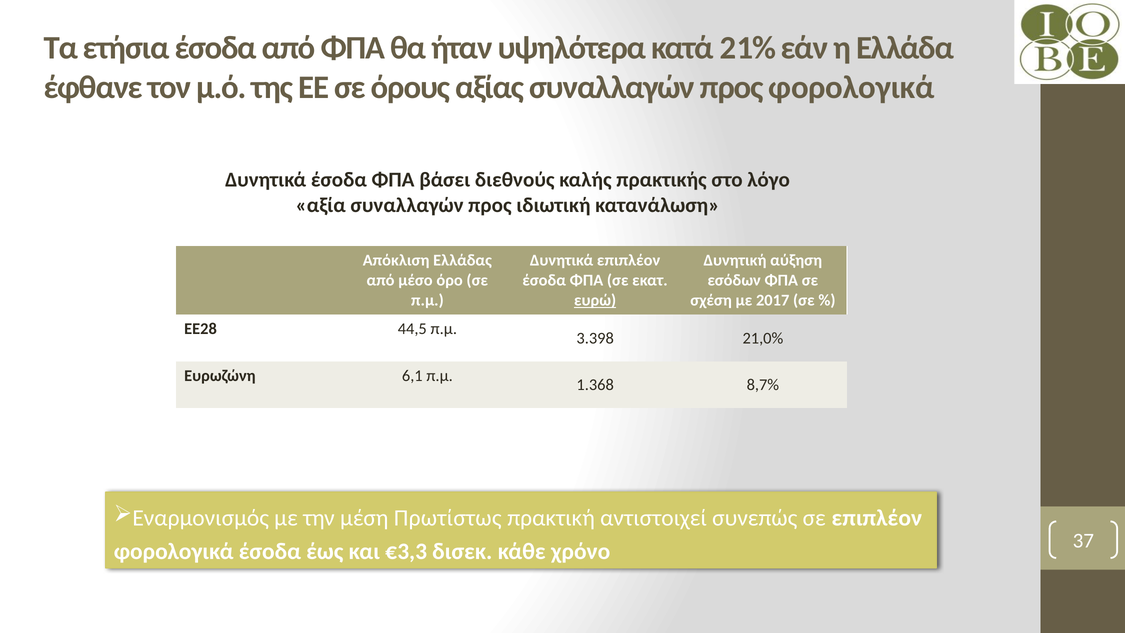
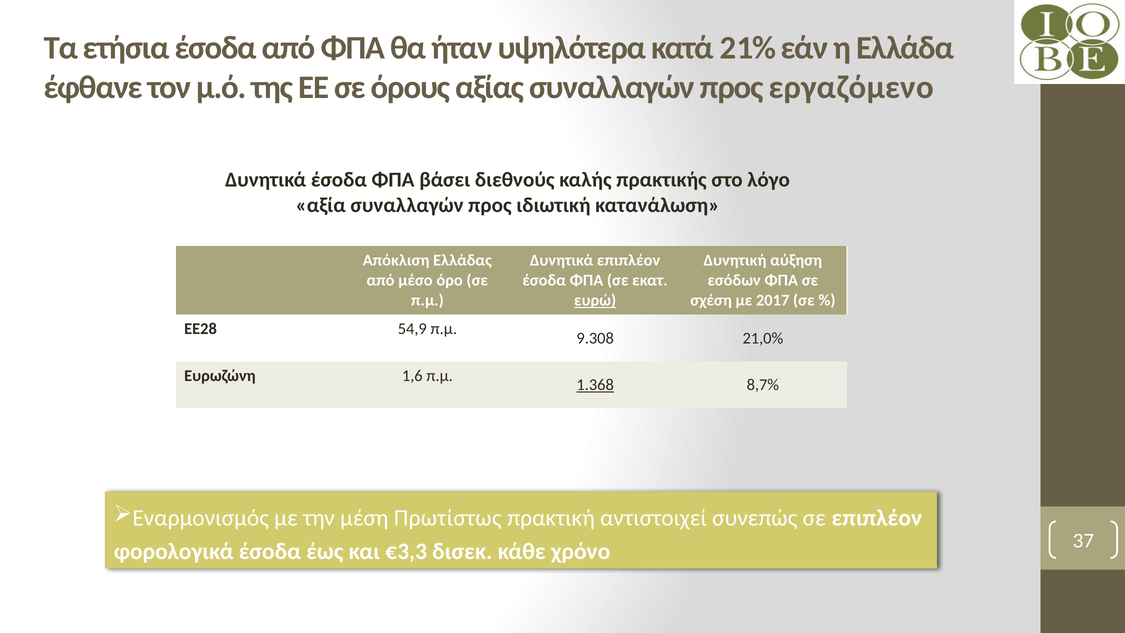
προς φορολογικά: φορολογικά -> εργαζόμενο
44,5: 44,5 -> 54,9
3.398: 3.398 -> 9.308
6,1: 6,1 -> 1,6
1.368 underline: none -> present
